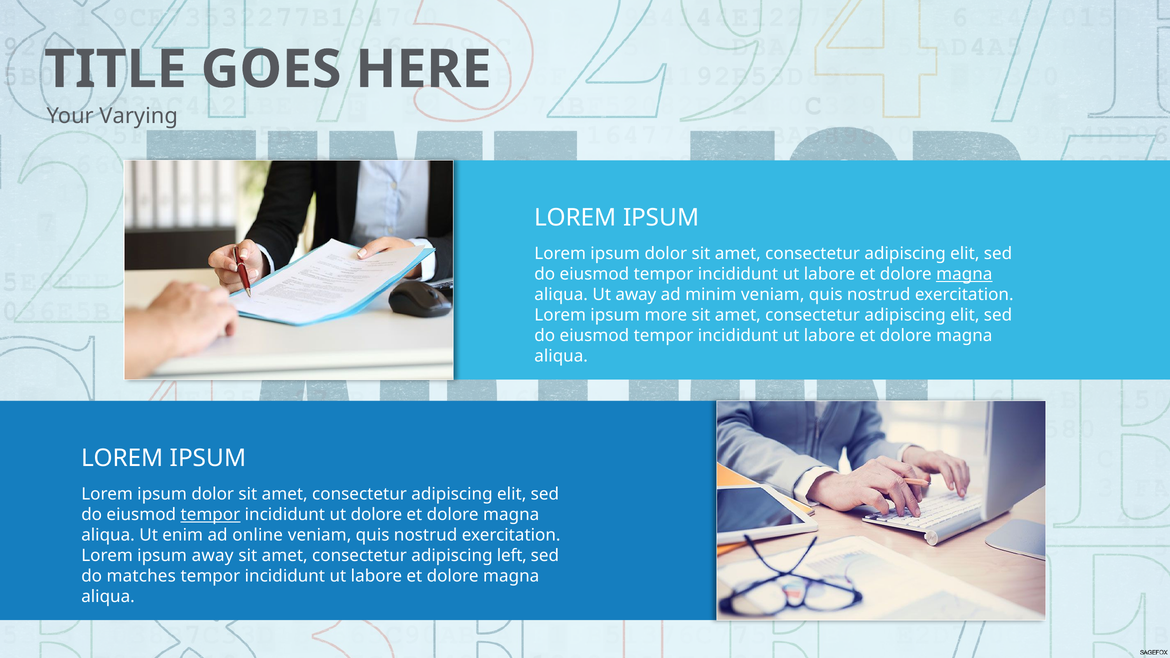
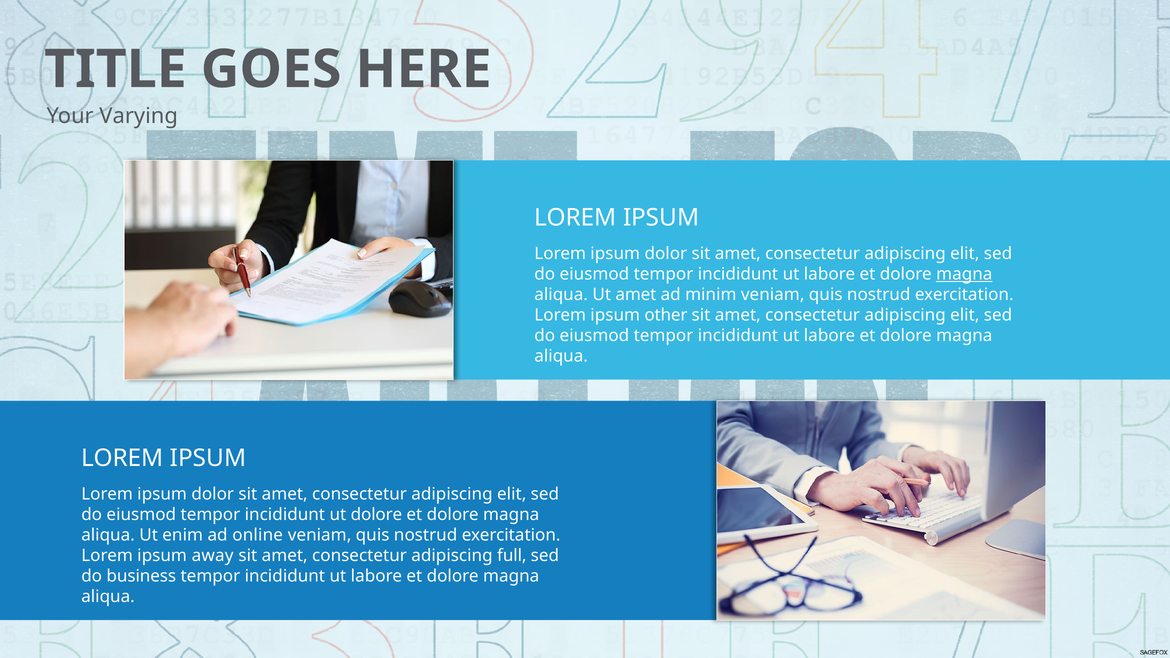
Ut away: away -> amet
more: more -> other
tempor at (210, 515) underline: present -> none
left: left -> full
matches: matches -> business
